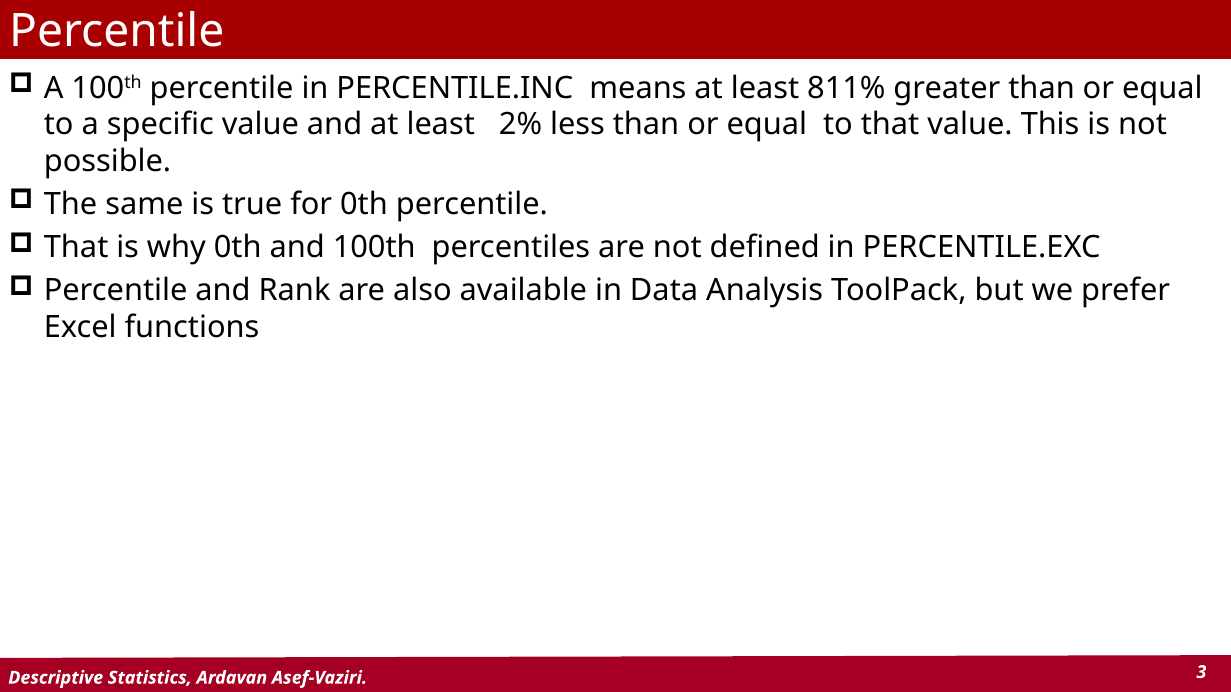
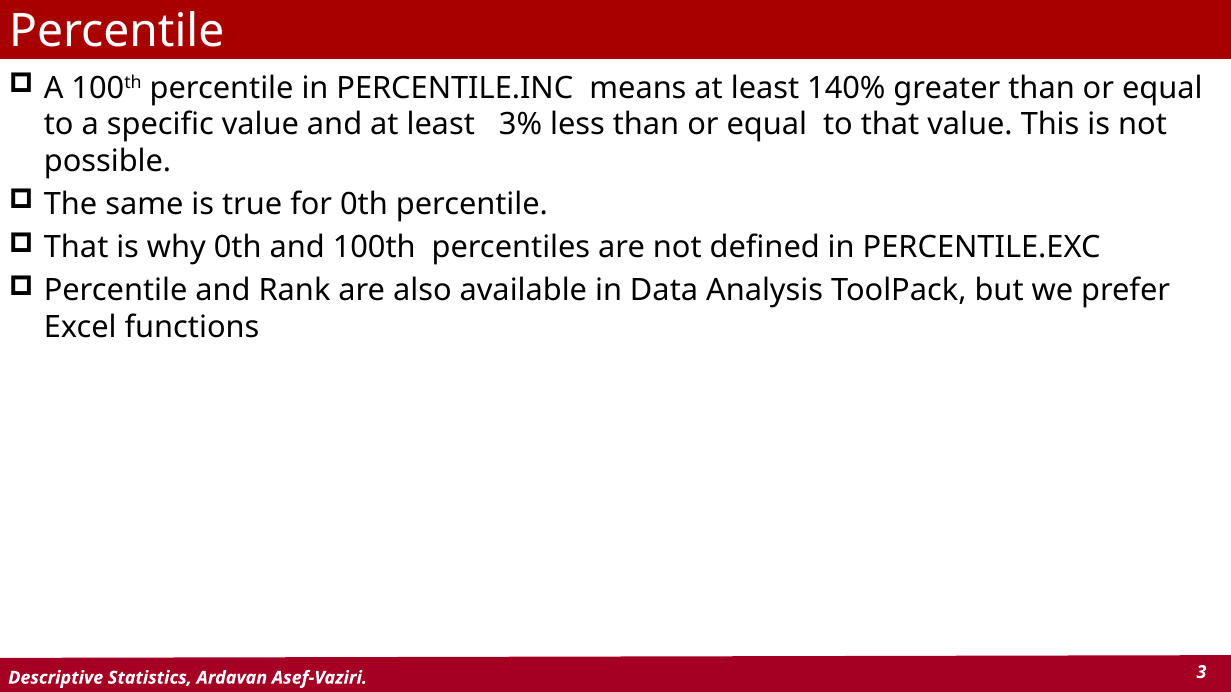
811%: 811% -> 140%
2%: 2% -> 3%
